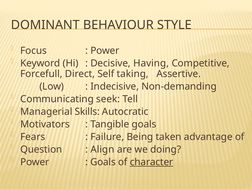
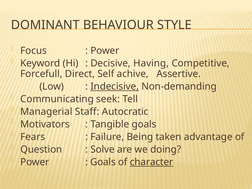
taking: taking -> achive
Indecisive underline: none -> present
Skills: Skills -> Staff
Align: Align -> Solve
